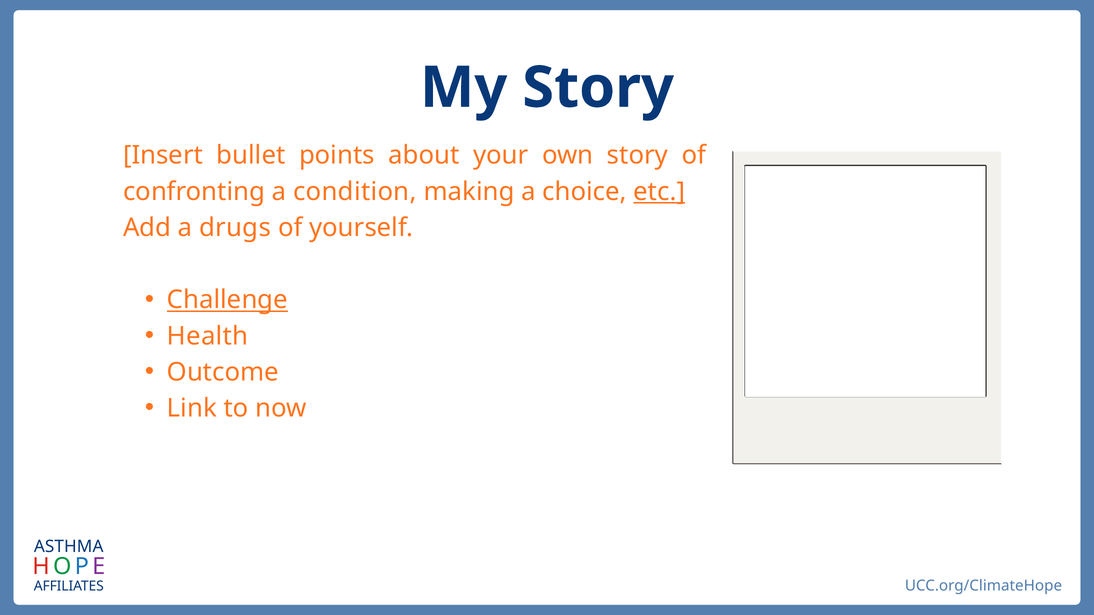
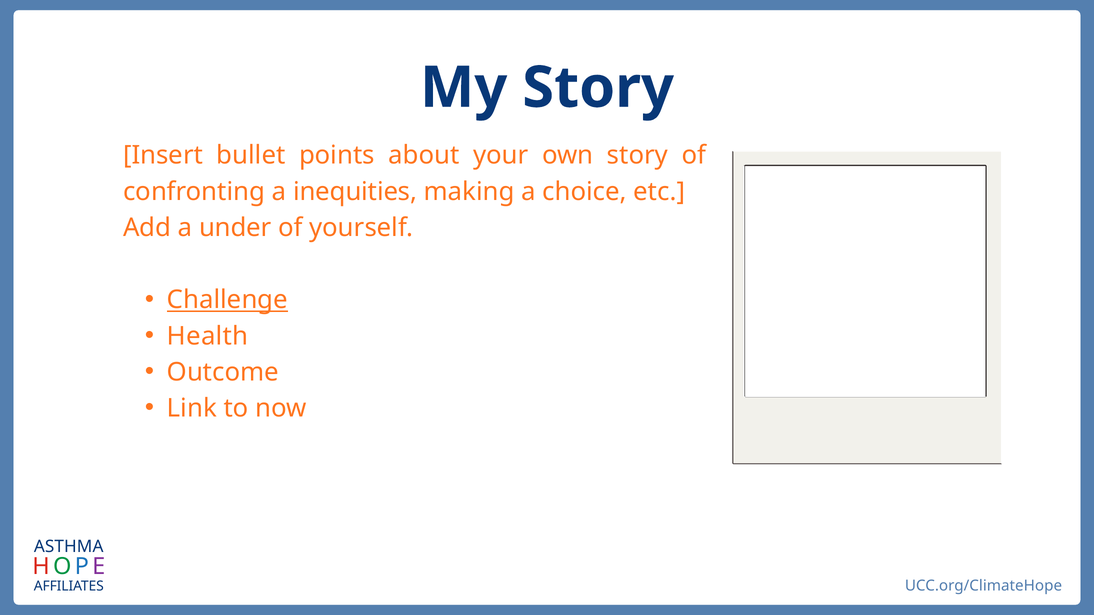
condition: condition -> inequities
etc underline: present -> none
drugs: drugs -> under
